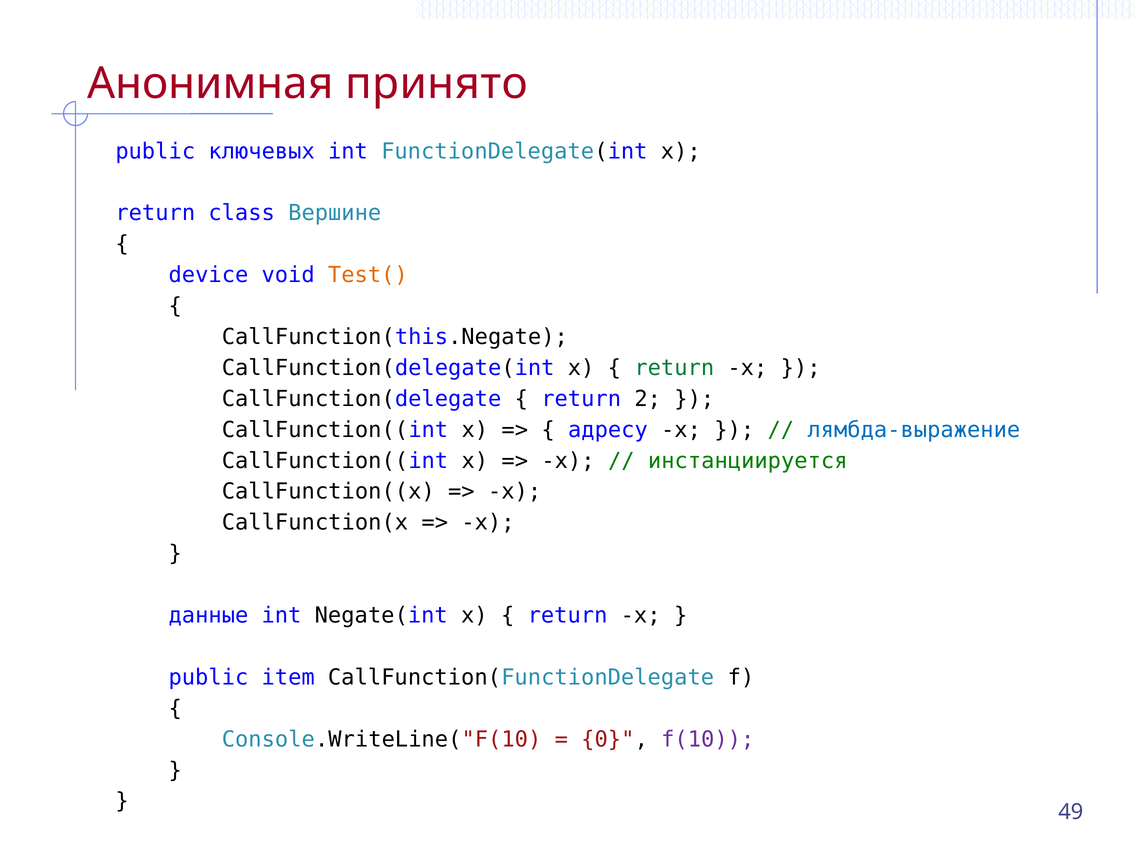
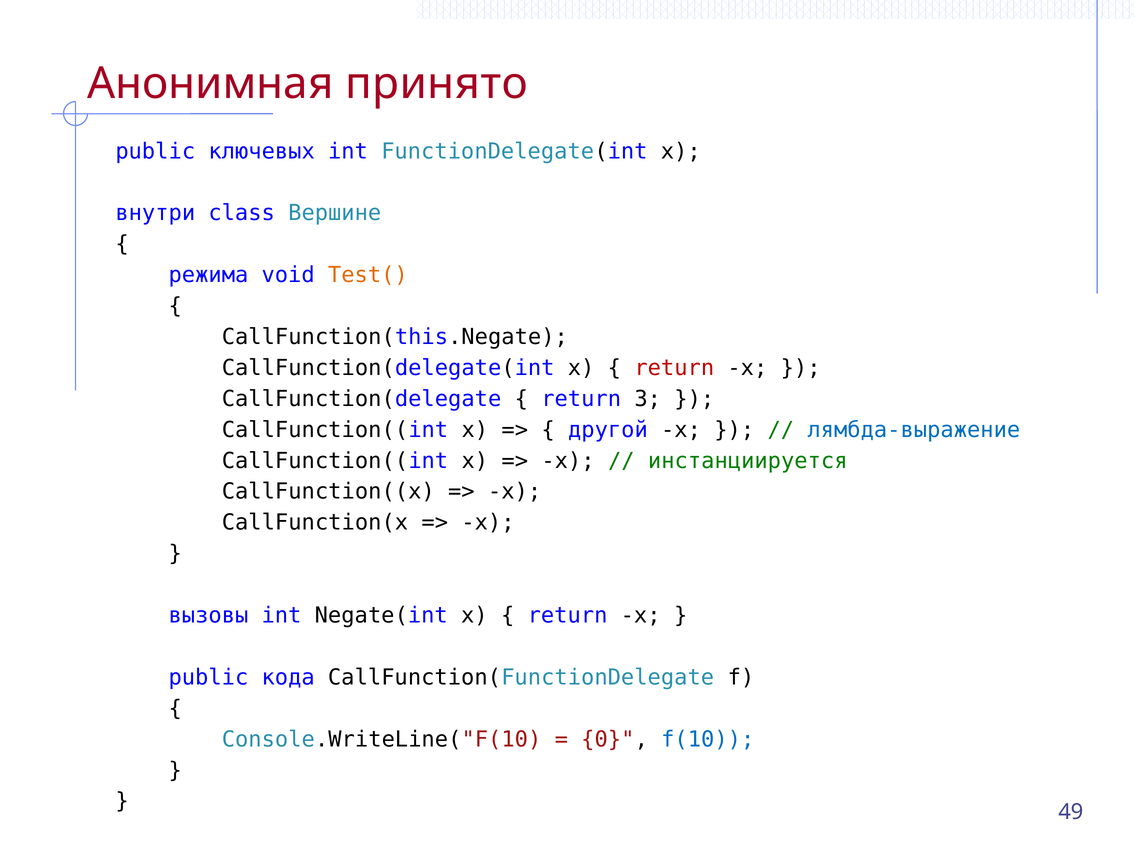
return at (155, 213): return -> внутри
device: device -> режима
return at (674, 368) colour: green -> red
2: 2 -> 3
адресу: адресу -> другой
данные: данные -> вызовы
item: item -> кода
f(10 colour: purple -> blue
